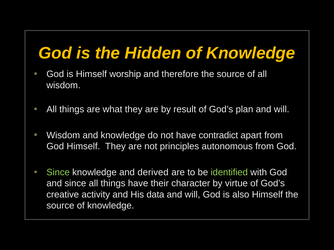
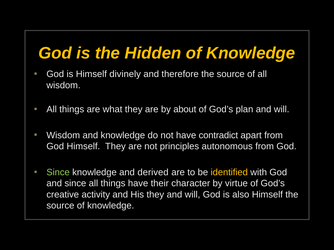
worship: worship -> divinely
result: result -> about
identified colour: light green -> yellow
His data: data -> they
